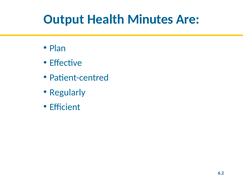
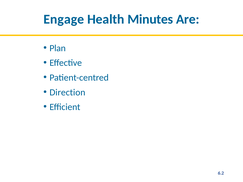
Output: Output -> Engage
Regularly: Regularly -> Direction
